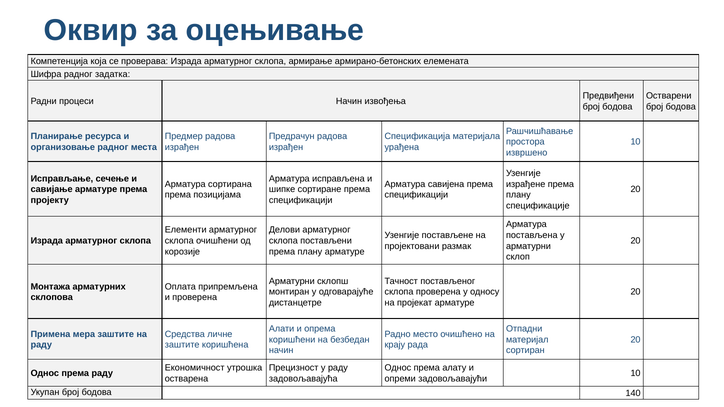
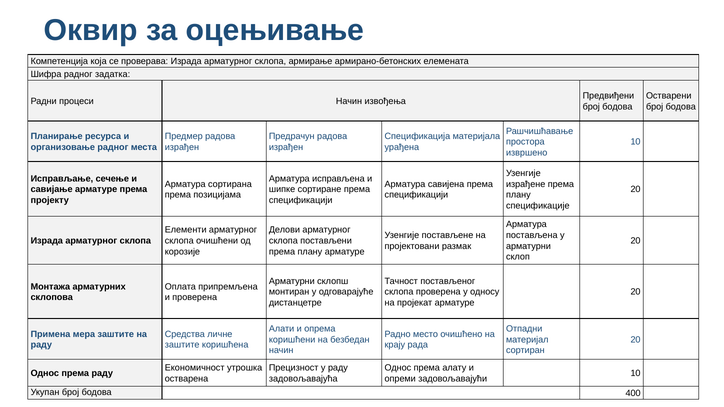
140: 140 -> 400
